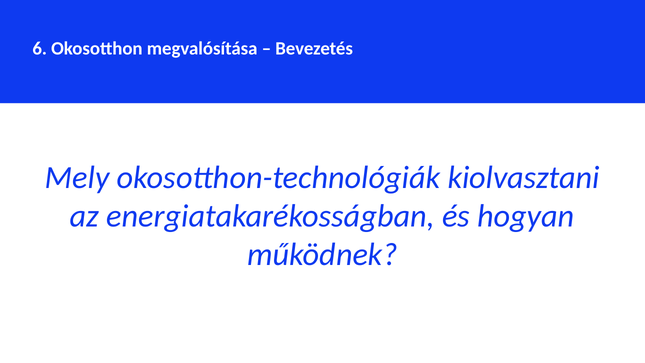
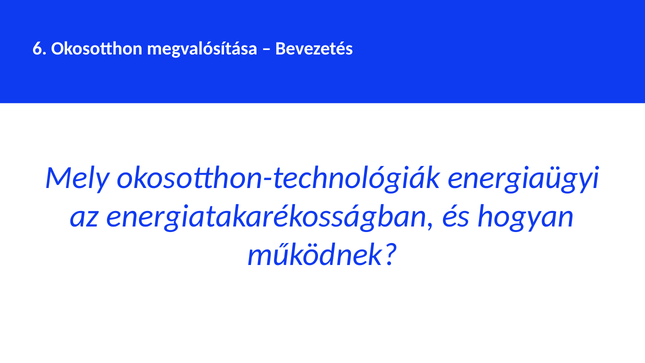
kiolvasztani: kiolvasztani -> energiaügyi
